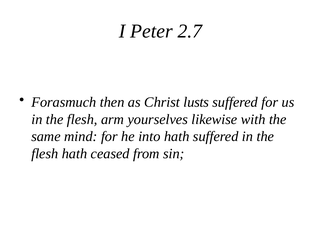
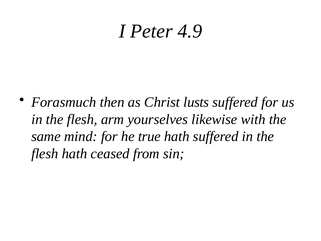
2.7: 2.7 -> 4.9
into: into -> true
